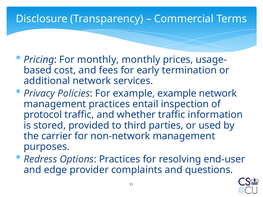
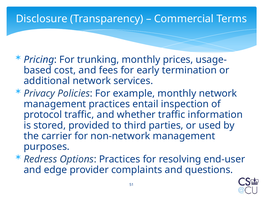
For monthly: monthly -> trunking
example example: example -> monthly
